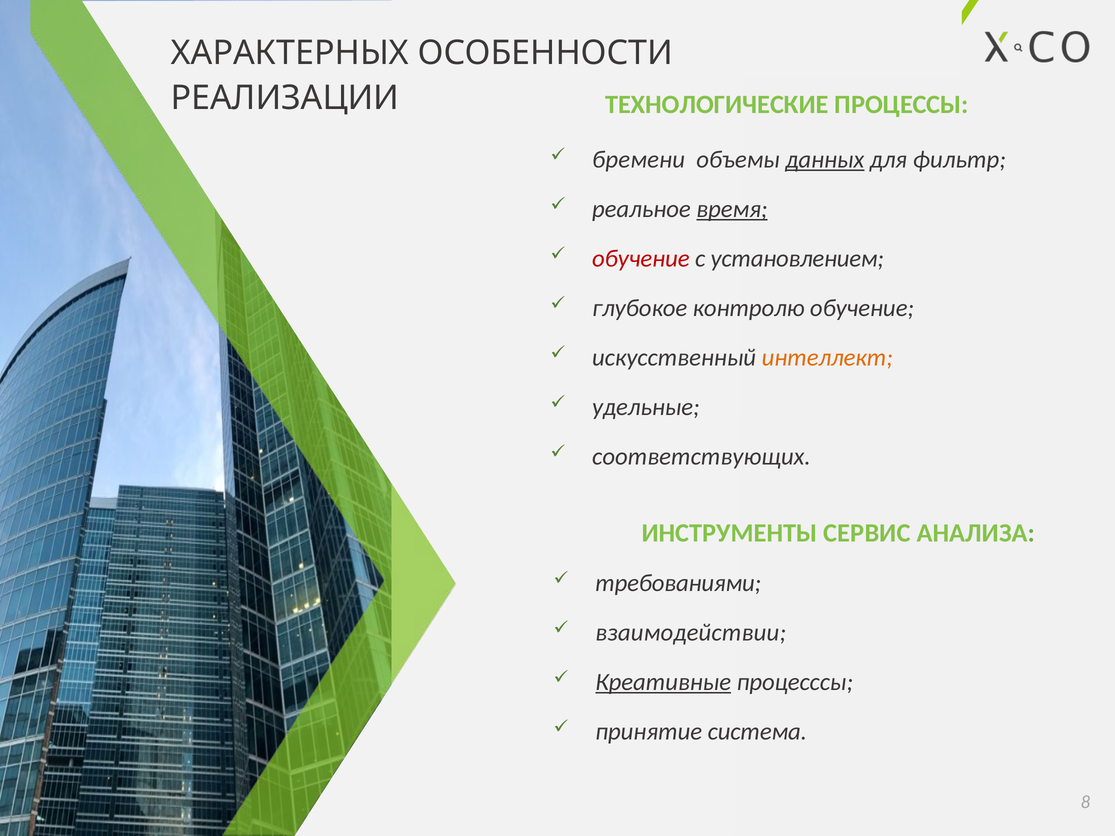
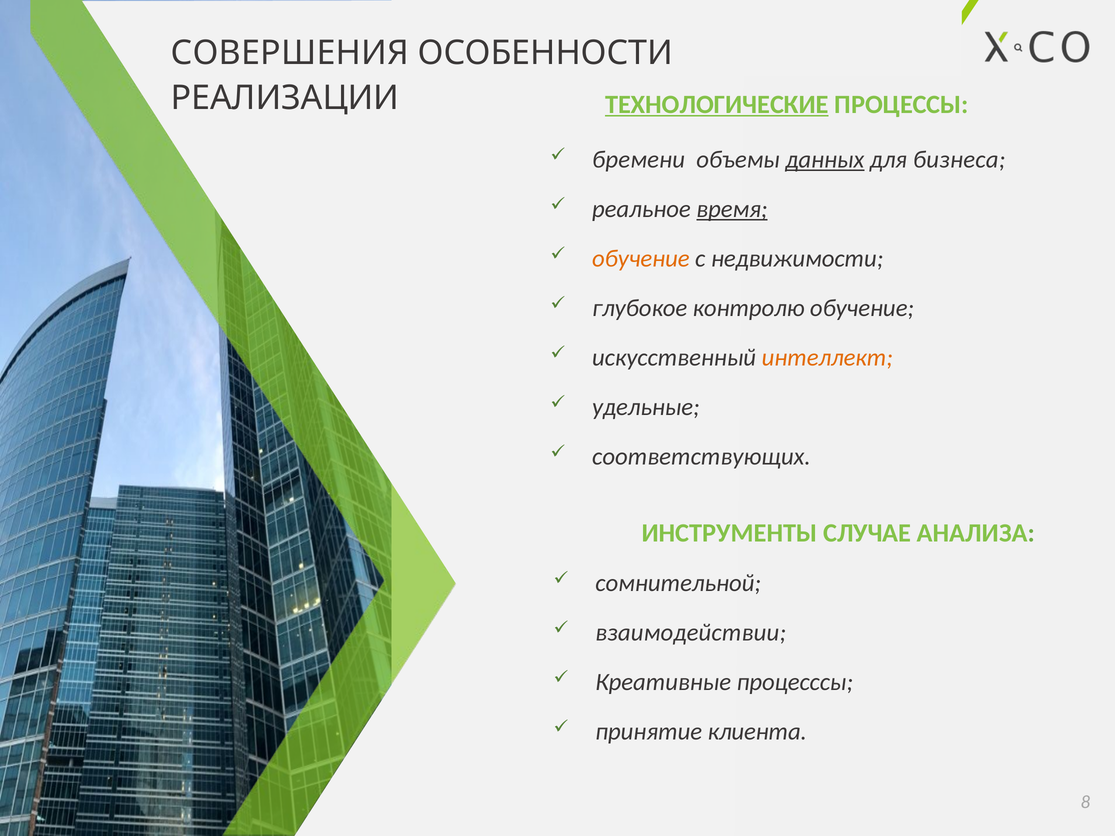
ХАРАКТЕРНЫХ: ХАРАКТЕРНЫХ -> СОВЕРШЕНИЯ
ТЕХНОЛОГИЧЕСКИЕ underline: none -> present
фильтр: фильтр -> бизнеса
обучение at (641, 259) colour: red -> orange
установлением: установлением -> недвижимости
СЕРВИС: СЕРВИС -> СЛУЧАЕ
требованиями: требованиями -> сомнительной
Креативные underline: present -> none
система: система -> клиента
